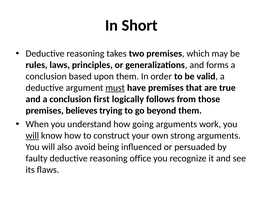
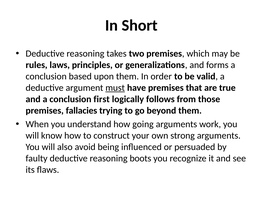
believes: believes -> fallacies
will at (32, 136) underline: present -> none
office: office -> boots
